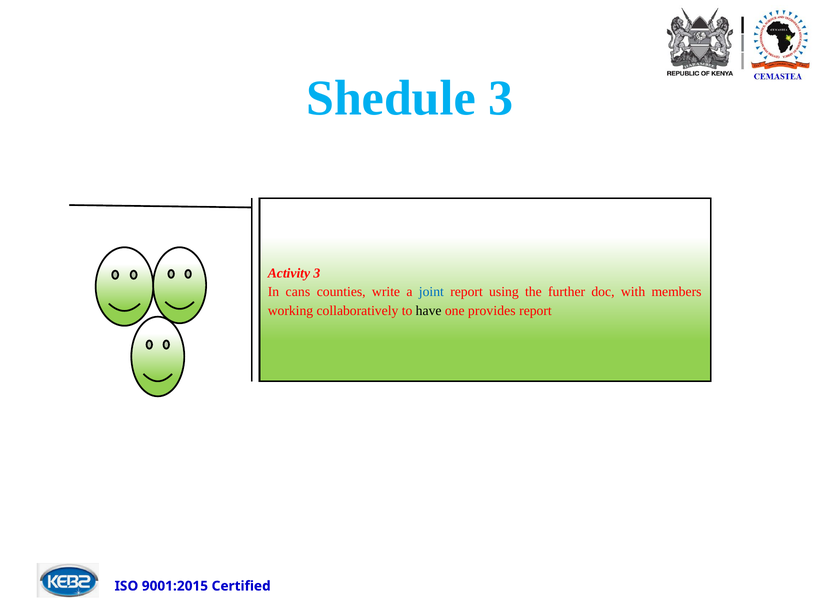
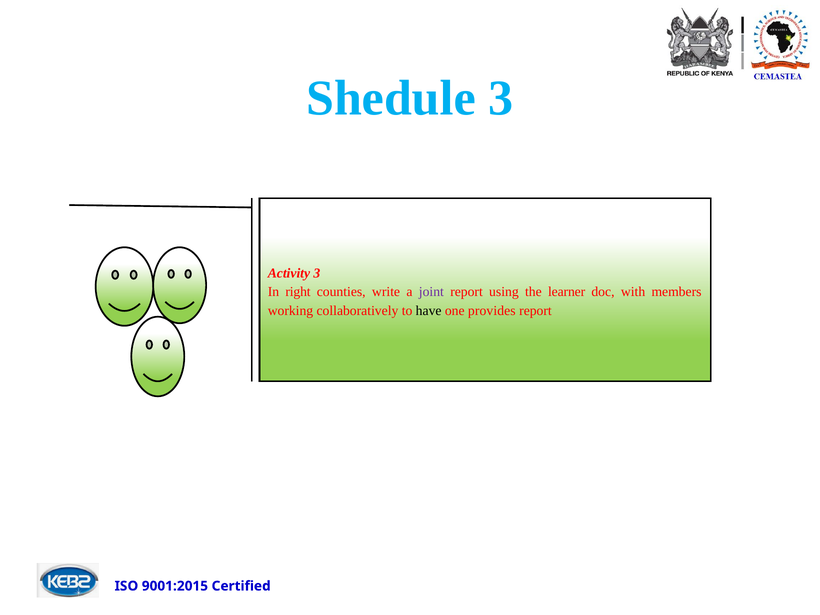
cans: cans -> right
joint colour: blue -> purple
further: further -> learner
